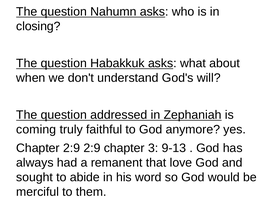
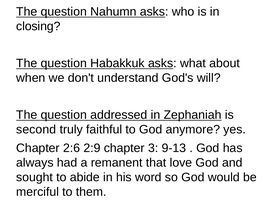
coming: coming -> second
Chapter 2:9: 2:9 -> 2:6
